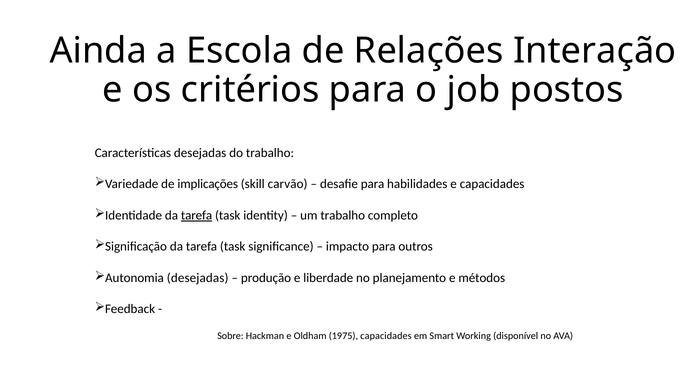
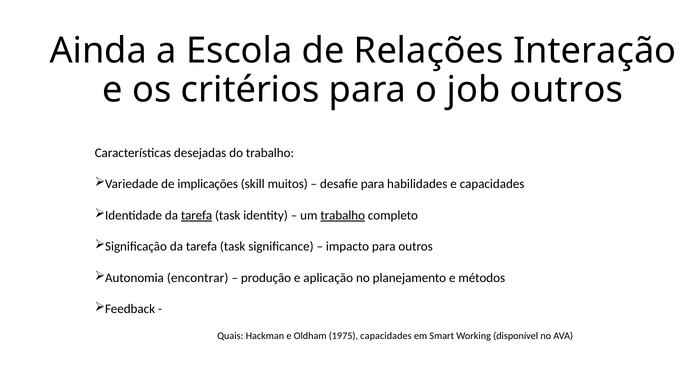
job postos: postos -> outros
carvão: carvão -> muitos
trabalho at (343, 215) underline: none -> present
Autonomia desejadas: desejadas -> encontrar
liberdade: liberdade -> aplicação
Sobre: Sobre -> Quais
